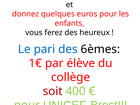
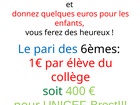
soit colour: red -> green
